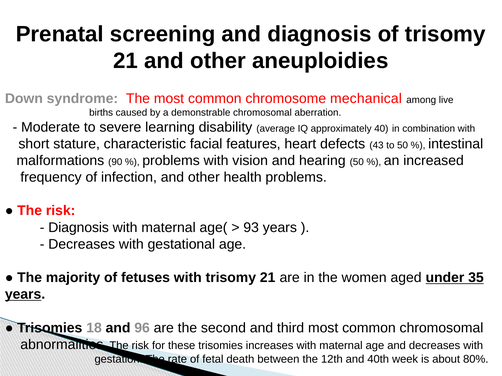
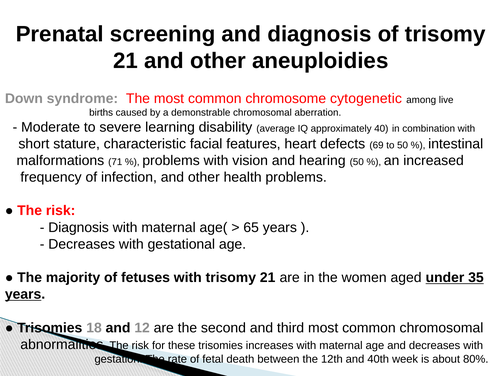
mechanical: mechanical -> cytogenetic
43: 43 -> 69
90: 90 -> 71
93: 93 -> 65
96: 96 -> 12
